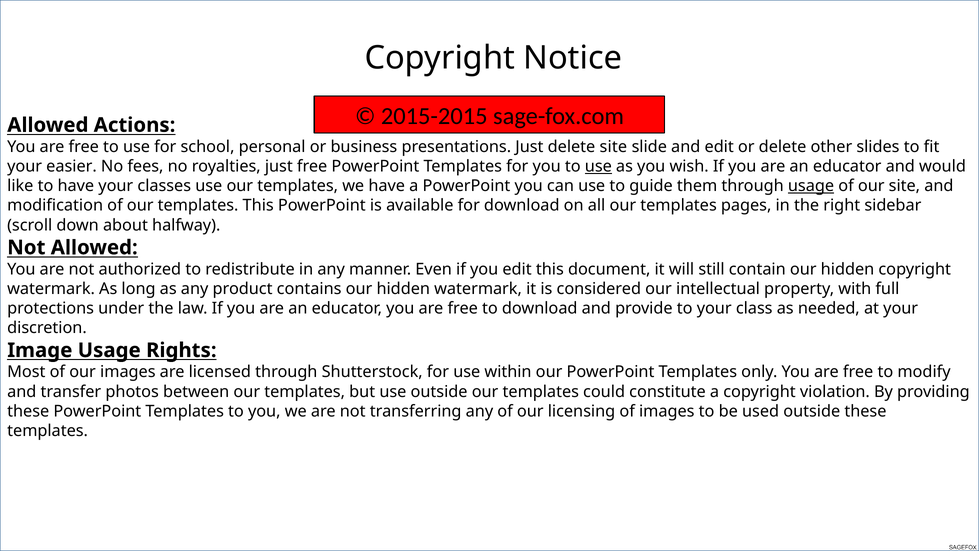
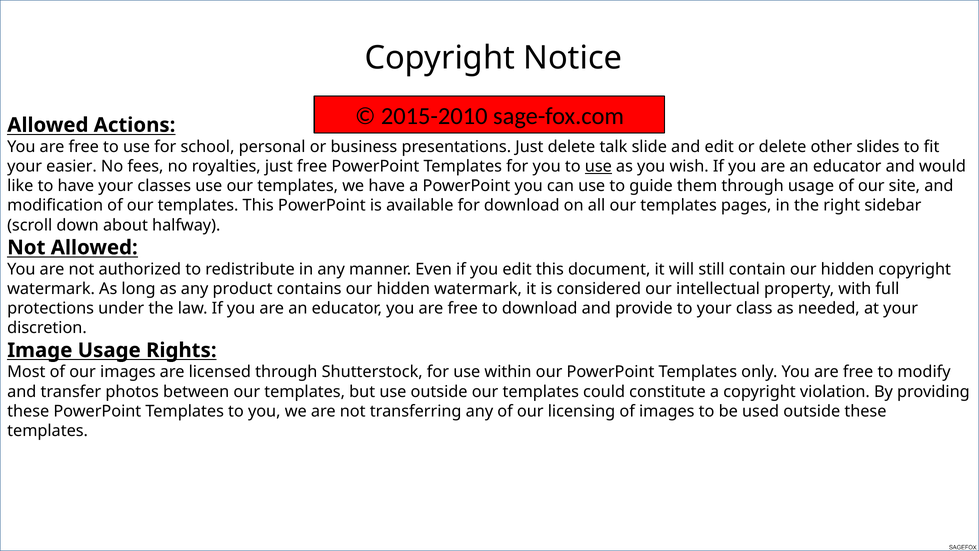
2015-2015: 2015-2015 -> 2015-2010
delete site: site -> talk
usage at (811, 186) underline: present -> none
